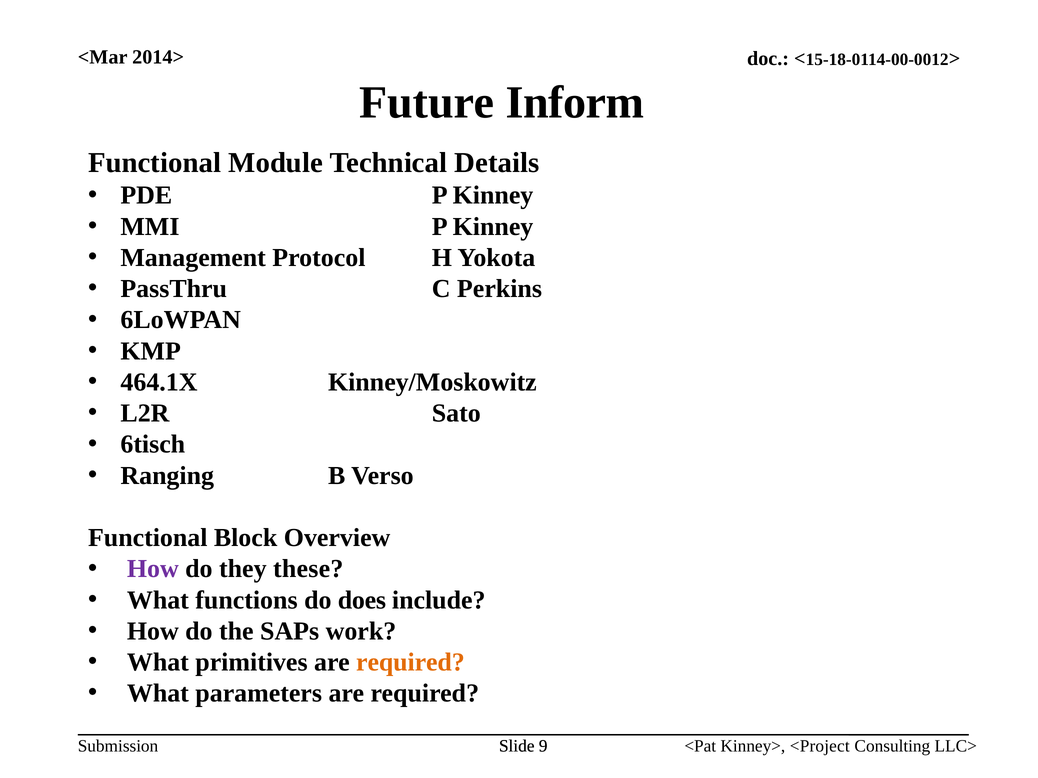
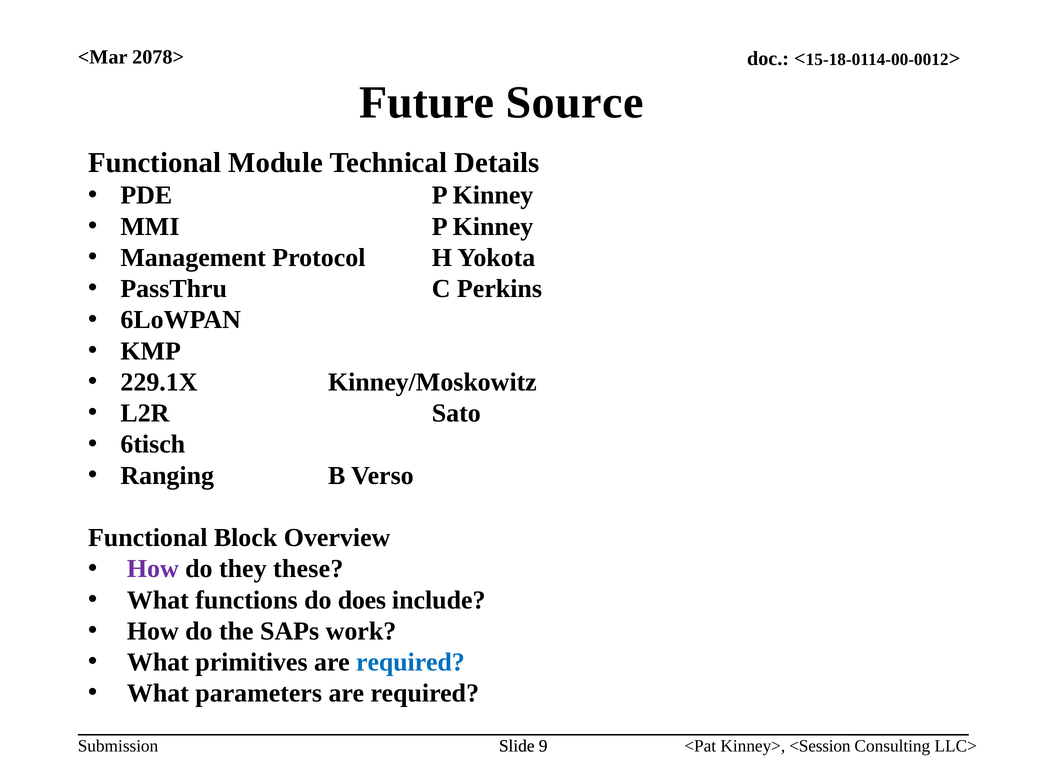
2014>: 2014> -> 2078>
Inform: Inform -> Source
464.1X: 464.1X -> 229.1X
required at (410, 663) colour: orange -> blue
<Project: <Project -> <Session
